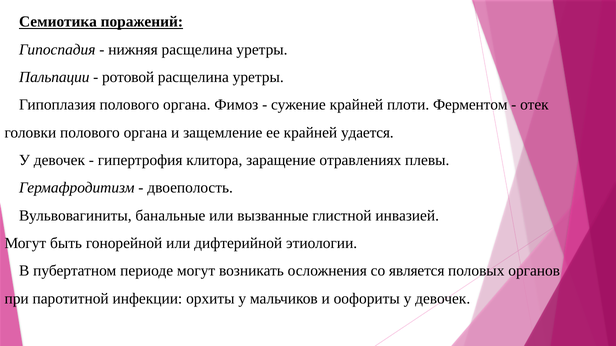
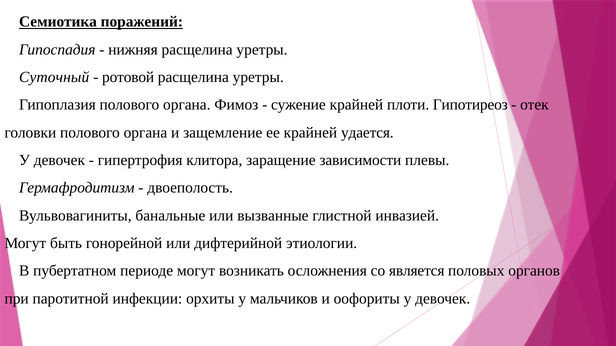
Пальпации: Пальпации -> Суточный
Ферментом: Ферментом -> Гипотиреоз
отравлениях: отравлениях -> зависимости
